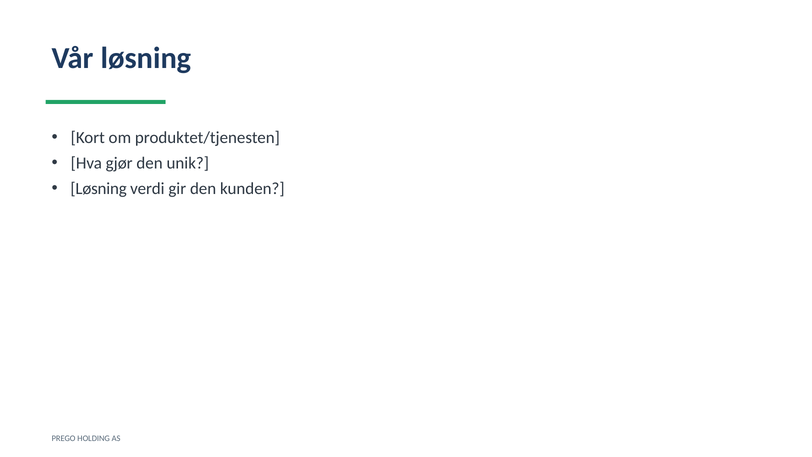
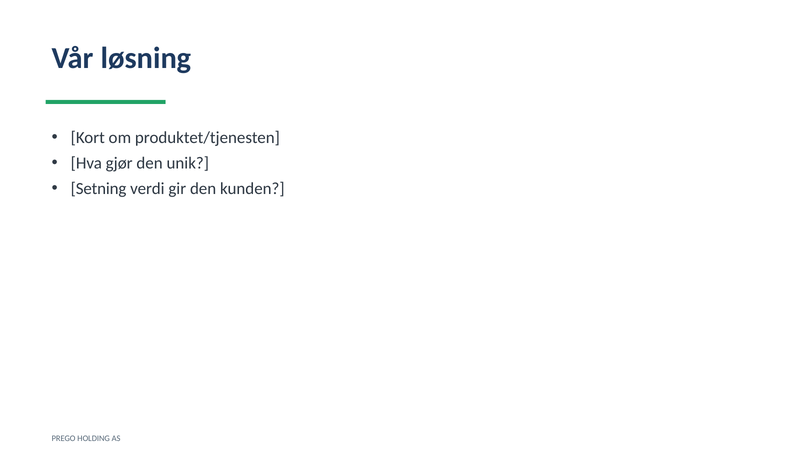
Løsning at (99, 188): Løsning -> Setning
